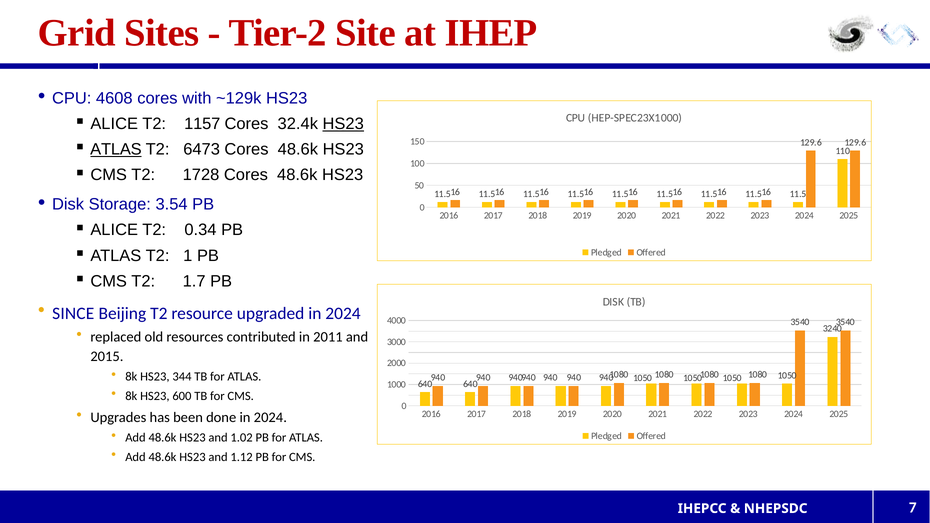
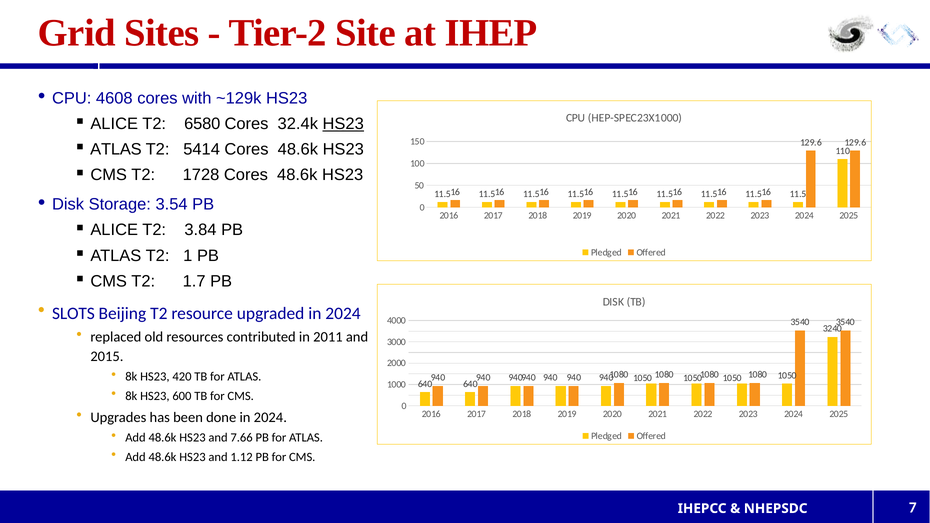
1157: 1157 -> 6580
ATLAS at (116, 149) underline: present -> none
6473: 6473 -> 5414
0.34: 0.34 -> 3.84
SINCE: SINCE -> SLOTS
344: 344 -> 420
1.02: 1.02 -> 7.66
